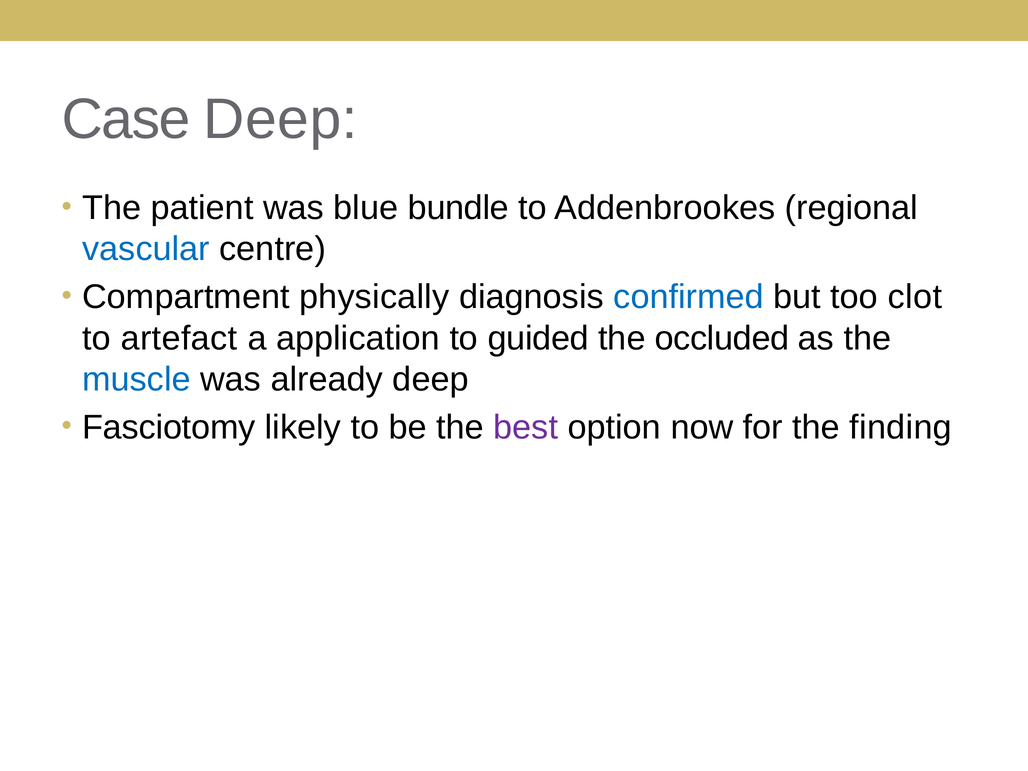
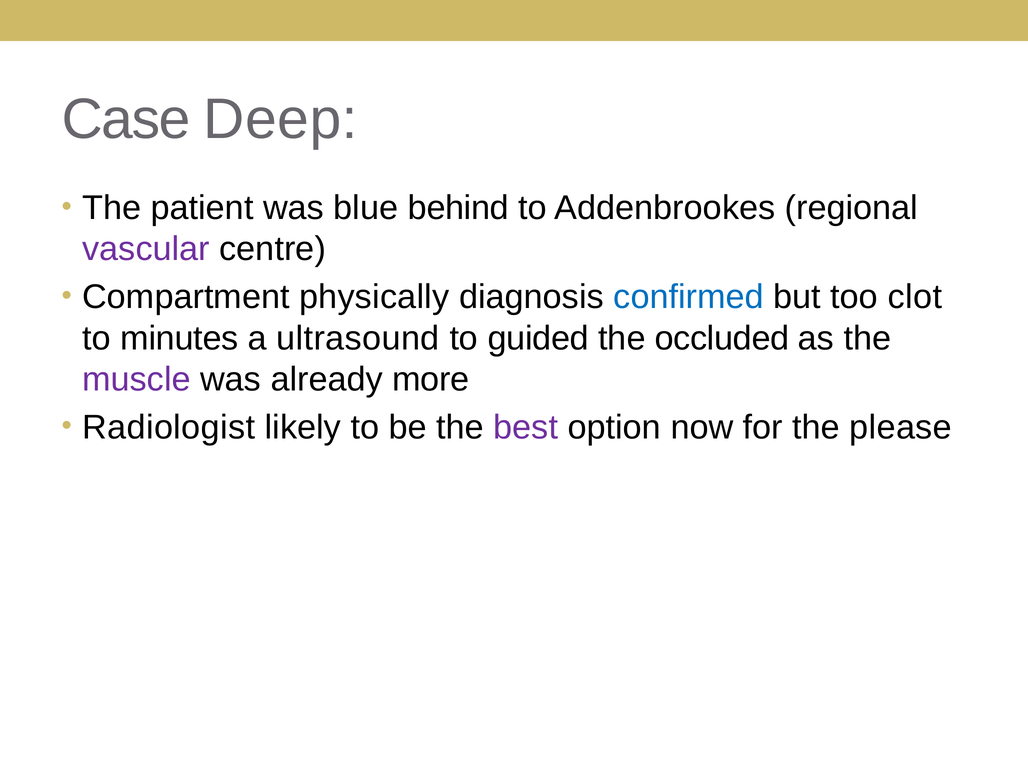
bundle: bundle -> behind
vascular colour: blue -> purple
artefact: artefact -> minutes
application: application -> ultrasound
muscle colour: blue -> purple
already deep: deep -> more
Fasciotomy: Fasciotomy -> Radiologist
finding: finding -> please
